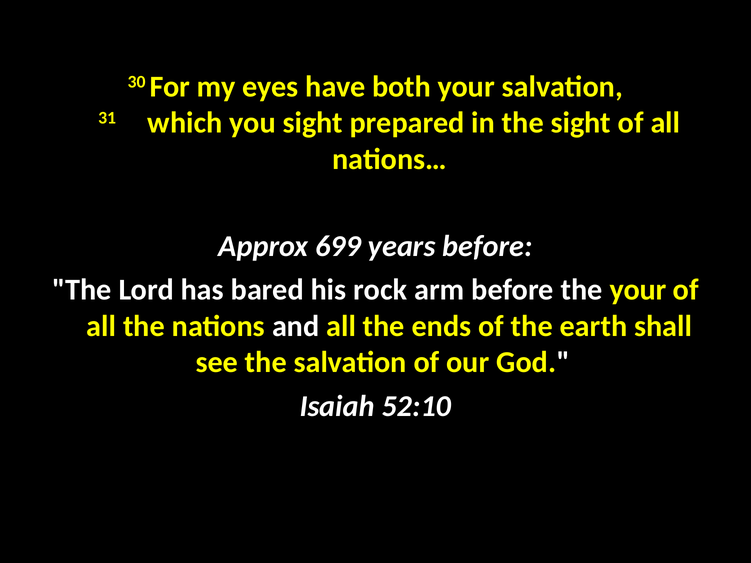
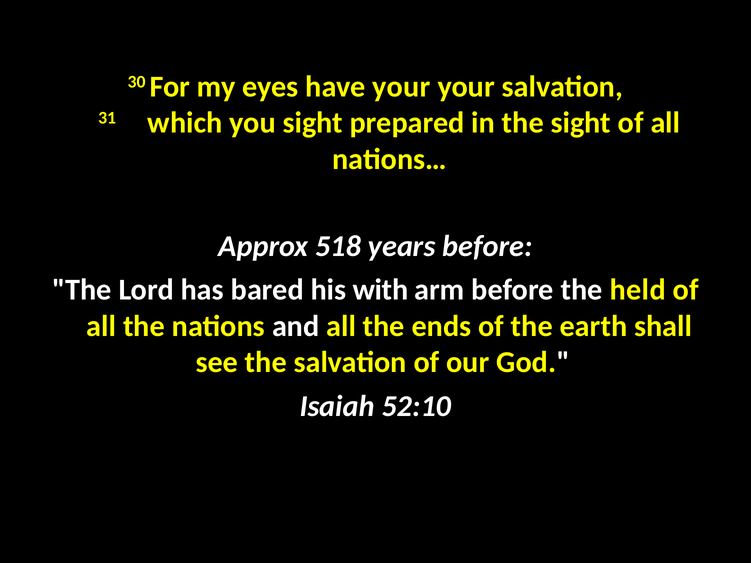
have both: both -> your
699: 699 -> 518
rock: rock -> with
the your: your -> held
